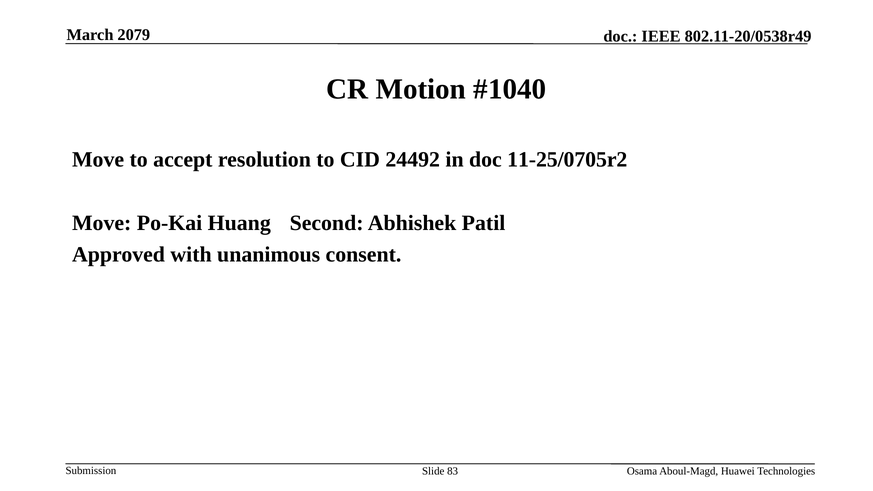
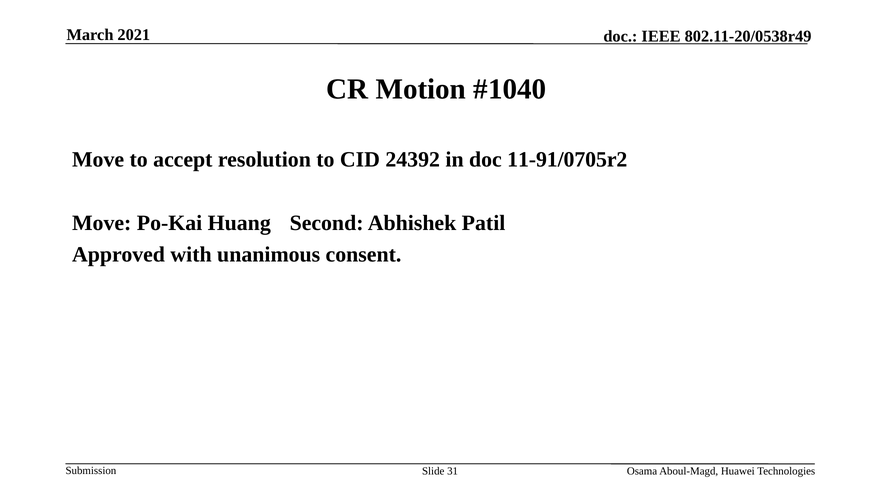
2079: 2079 -> 2021
24492: 24492 -> 24392
11-25/0705r2: 11-25/0705r2 -> 11-91/0705r2
83: 83 -> 31
